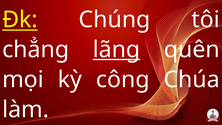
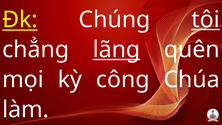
tôi underline: none -> present
